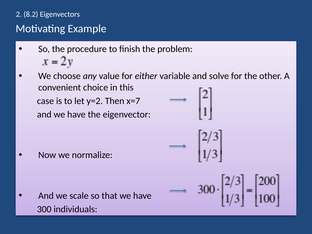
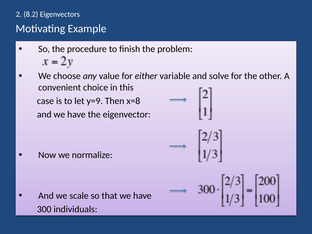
y=2: y=2 -> y=9
x=7: x=7 -> x=8
